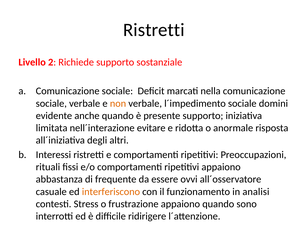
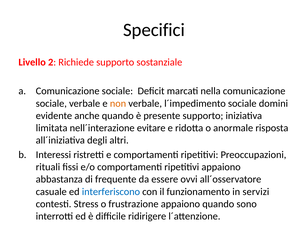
Ristretti at (154, 30): Ristretti -> Specifici
interferiscono colour: orange -> blue
analisi: analisi -> servizi
